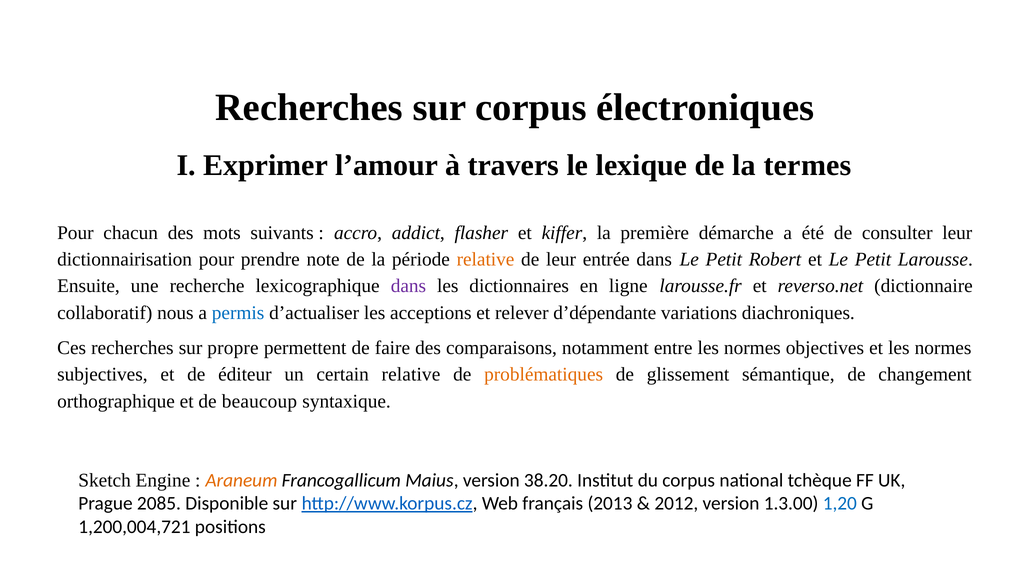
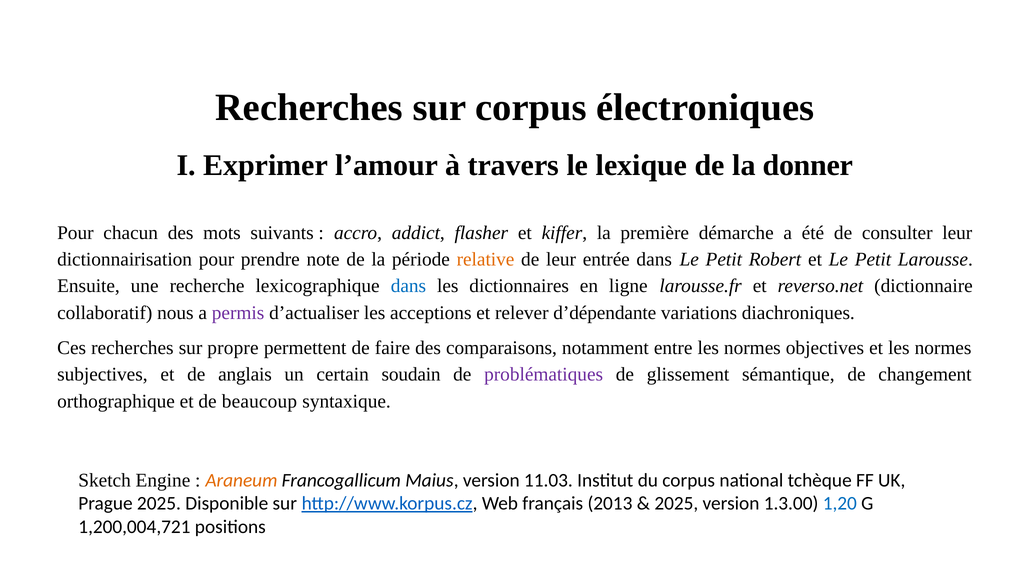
termes: termes -> donner
dans at (408, 286) colour: purple -> blue
permis colour: blue -> purple
éditeur: éditeur -> anglais
certain relative: relative -> soudain
problématiques colour: orange -> purple
38.20: 38.20 -> 11.03
Prague 2085: 2085 -> 2025
2012 at (676, 504): 2012 -> 2025
